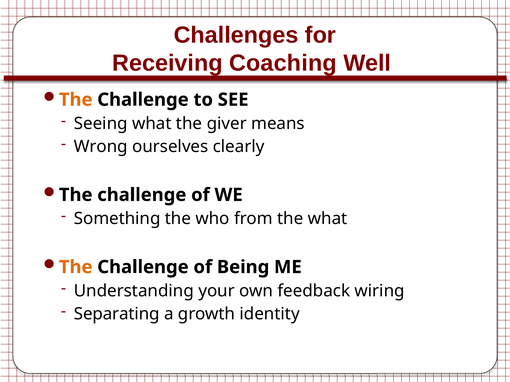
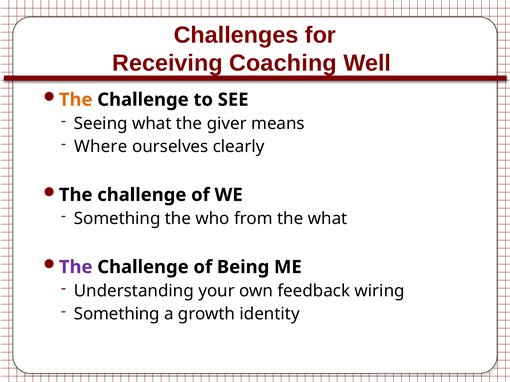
Wrong: Wrong -> Where
The at (76, 267) colour: orange -> purple
Separating at (117, 314): Separating -> Something
